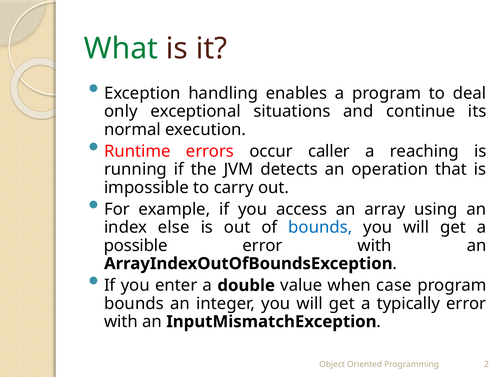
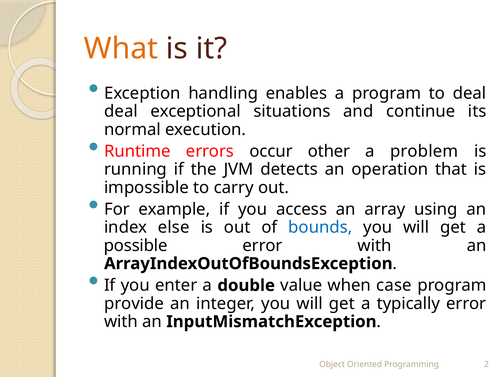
What colour: green -> orange
only at (121, 111): only -> deal
caller: caller -> other
reaching: reaching -> problem
bounds at (134, 304): bounds -> provide
